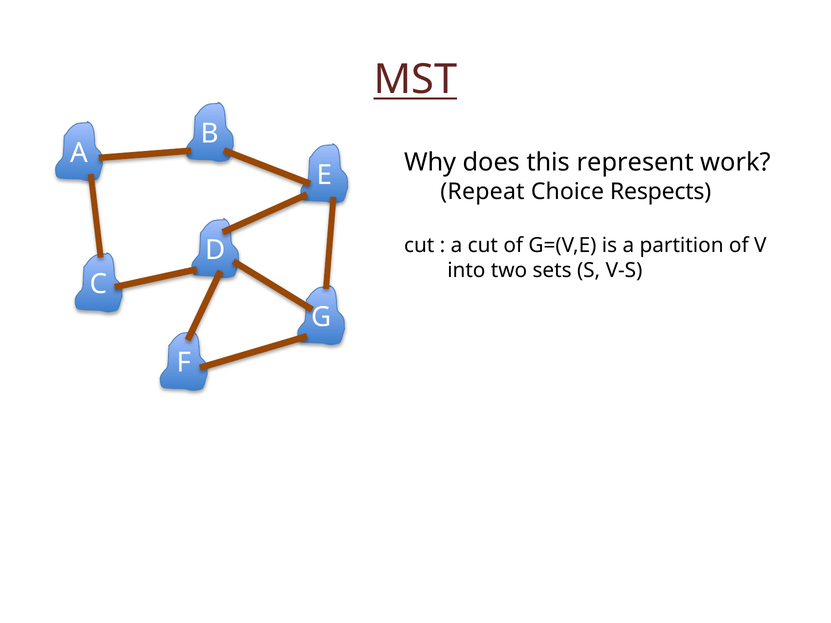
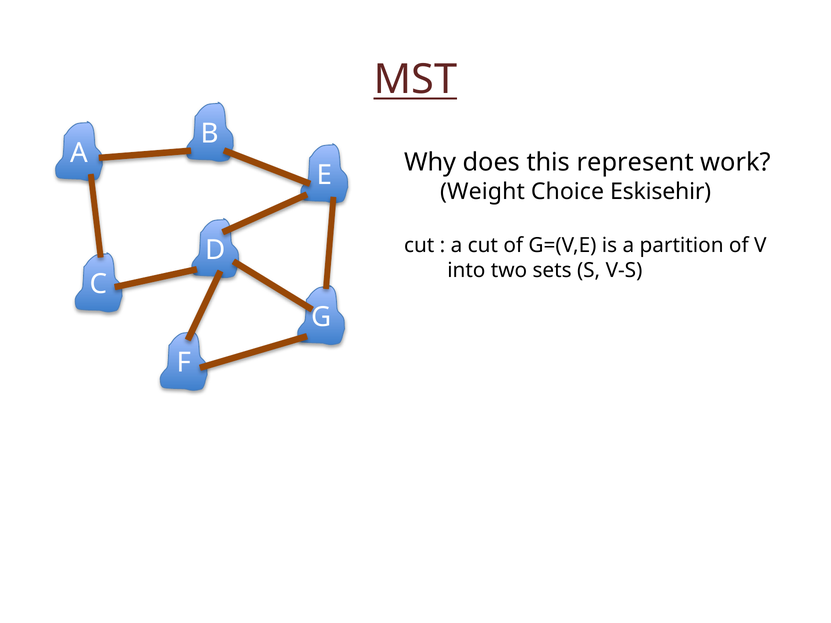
Repeat: Repeat -> Weight
Respects: Respects -> Eskisehir
